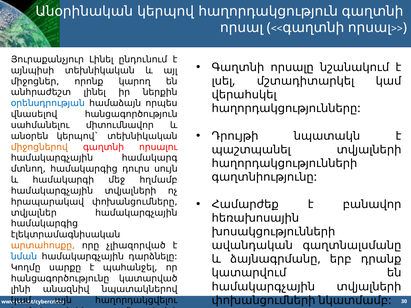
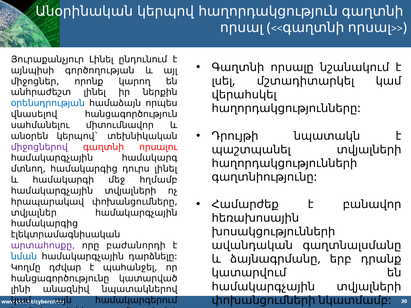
այնպիսի տեխնիկական: տեխնիկական -> գործողության
միջոցներով colour: orange -> purple
դուրս սույն: սույն -> լինել
արտահոսքը colour: orange -> purple
չլիազորված: չլիազորված -> բաժանորդի
սարքը: սարքը -> դժվար
հաղորդակցվելու: հաղորդակցվելու -> համակարգերում
